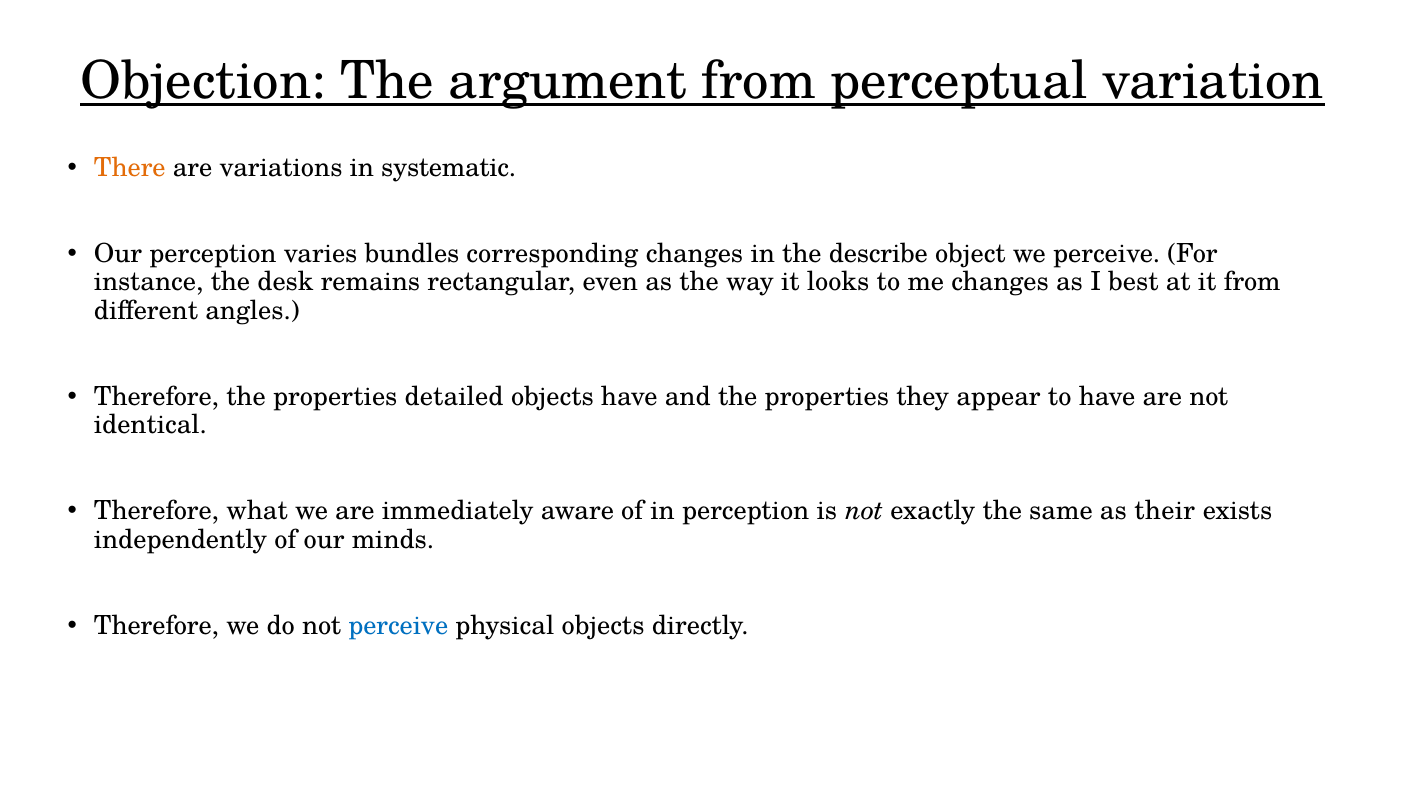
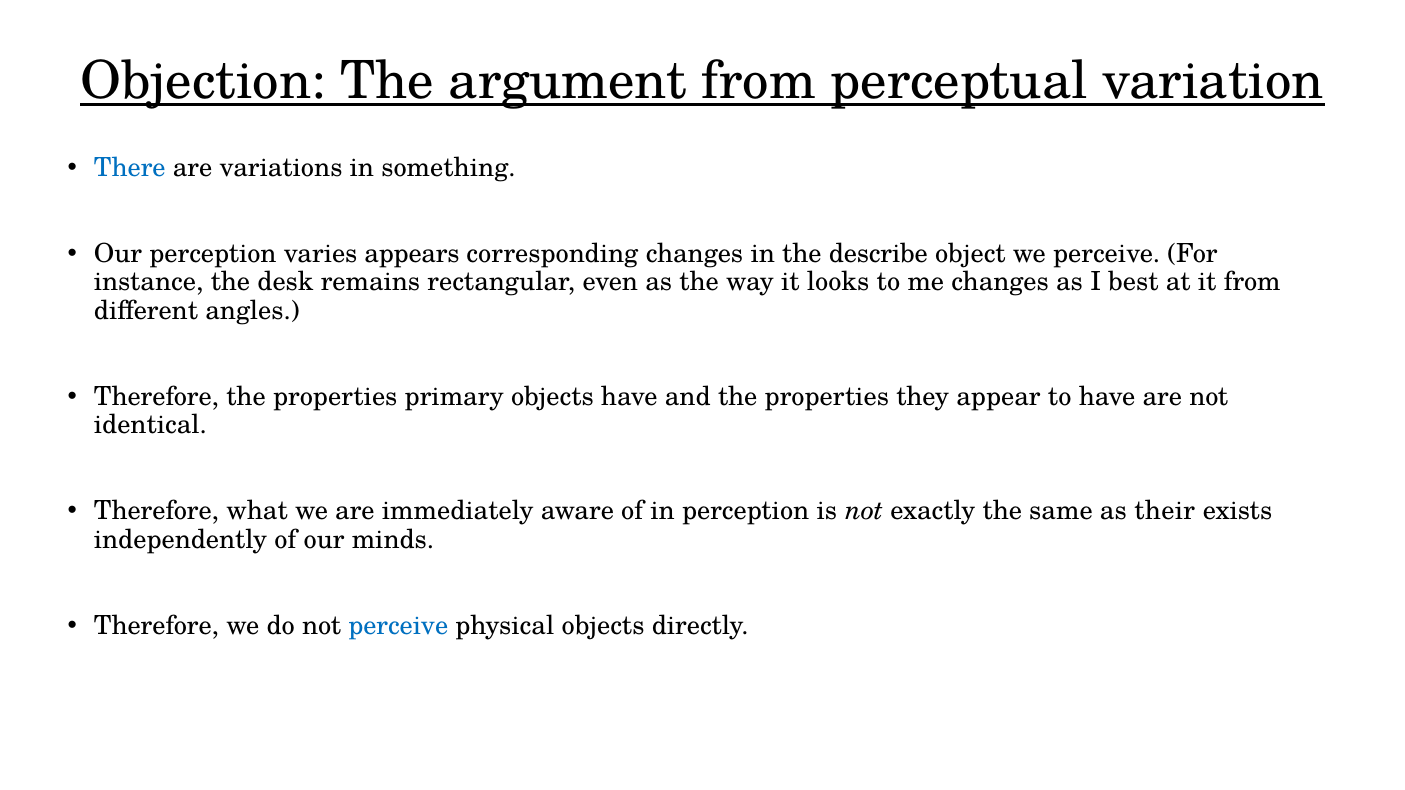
There colour: orange -> blue
systematic: systematic -> something
bundles: bundles -> appears
detailed: detailed -> primary
